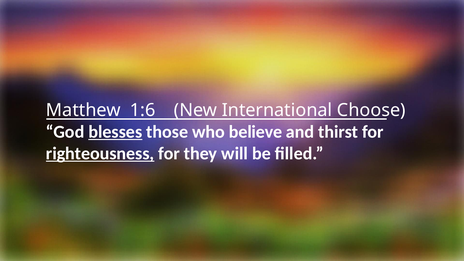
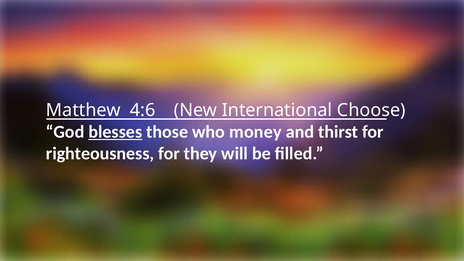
1:6: 1:6 -> 4:6
believe: believe -> money
righteousness underline: present -> none
